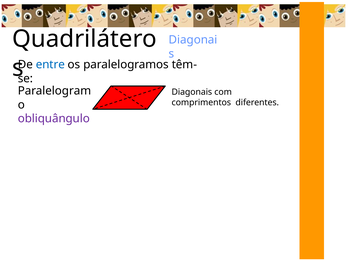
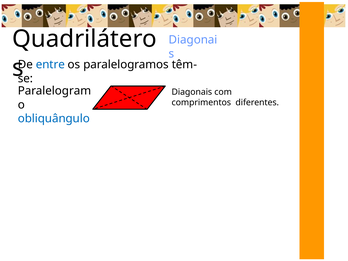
obliquângulo colour: purple -> blue
